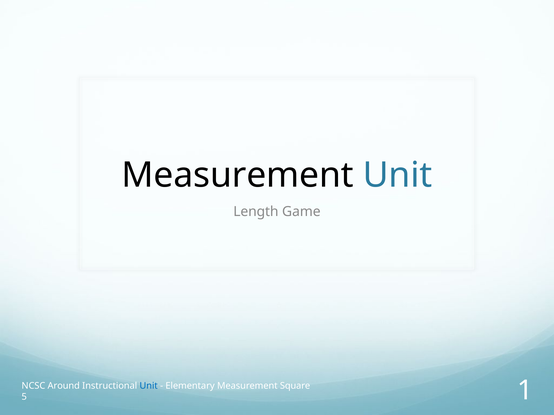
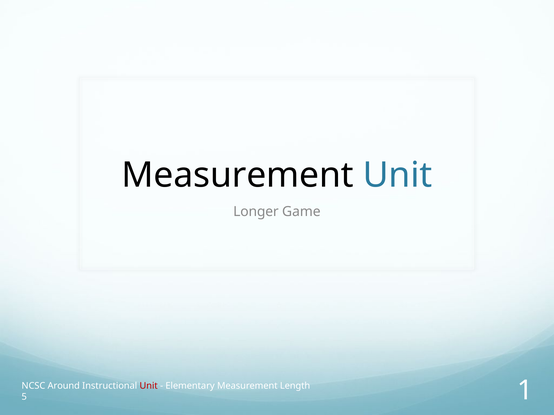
Length: Length -> Longer
Unit at (149, 386) colour: blue -> red
Square: Square -> Length
